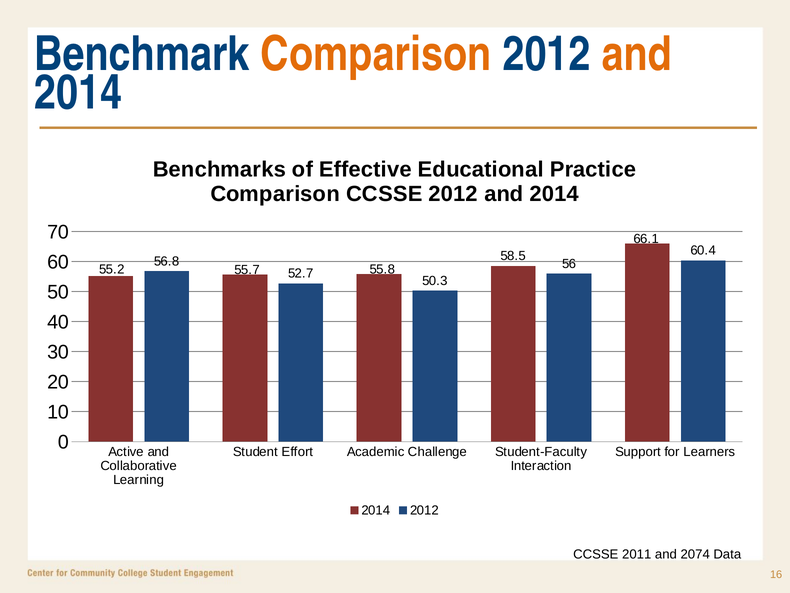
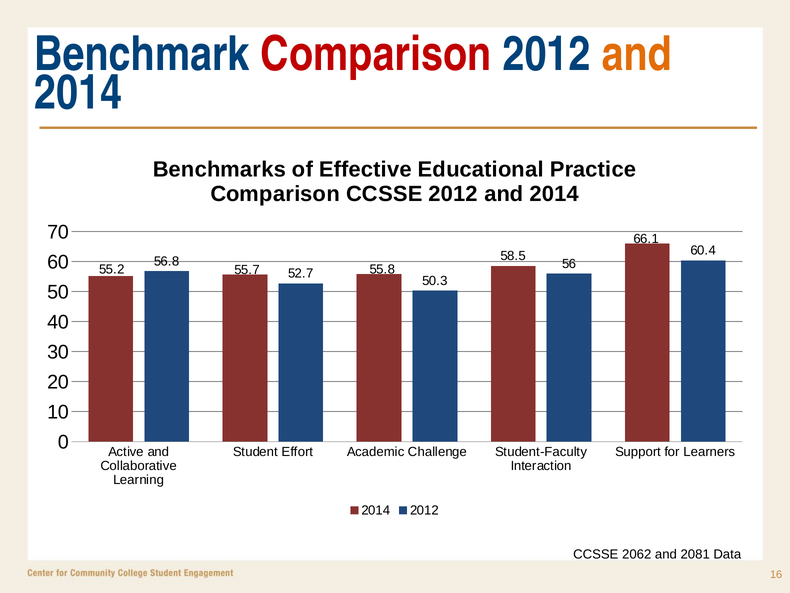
Comparison at (376, 54) colour: orange -> red
2011: 2011 -> 2062
2074: 2074 -> 2081
